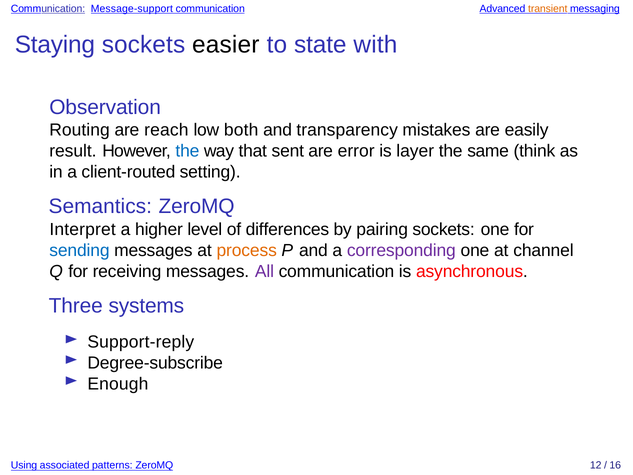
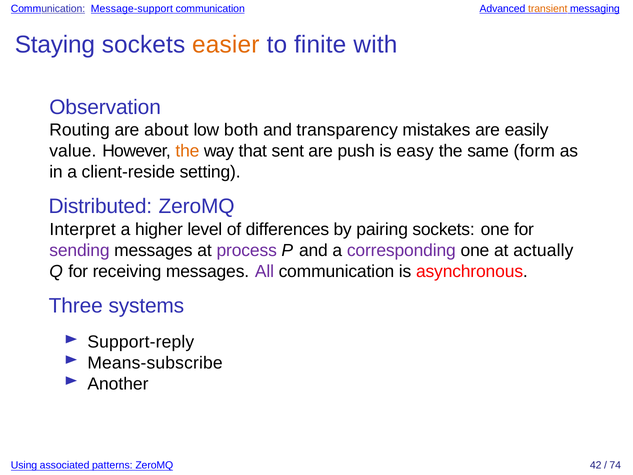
easier colour: black -> orange
state: state -> finite
reach: reach -> about
result: result -> value
the at (187, 151) colour: blue -> orange
error: error -> push
layer: layer -> easy
think: think -> form
client-routed: client-routed -> client-reside
Semantics: Semantics -> Distributed
sending colour: blue -> purple
process colour: orange -> purple
channel: channel -> actually
Degree-subscribe: Degree-subscribe -> Means-subscribe
Enough: Enough -> Another
12: 12 -> 42
16: 16 -> 74
